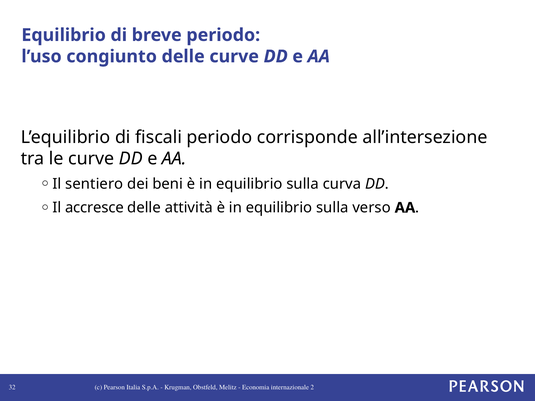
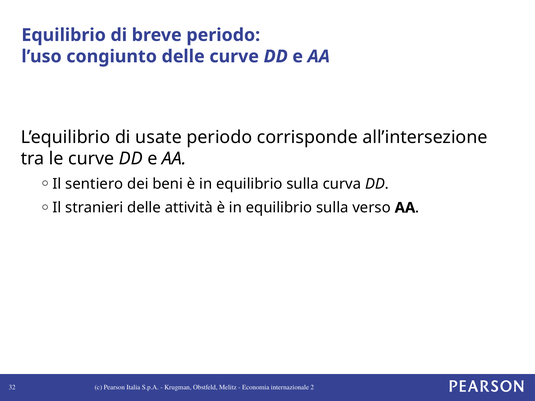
fiscali: fiscali -> usate
accresce: accresce -> stranieri
